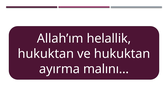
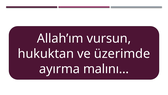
helallik: helallik -> vursun
ve hukuktan: hukuktan -> üzerimde
